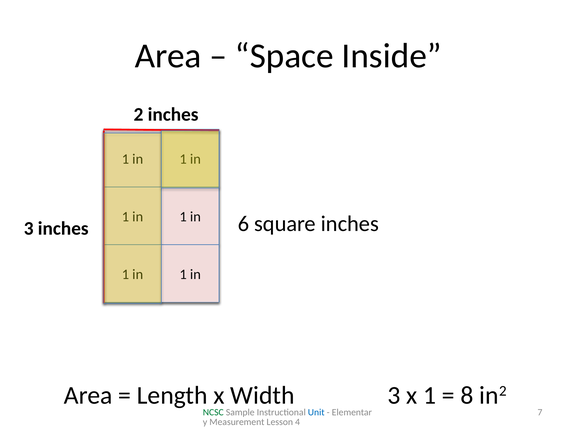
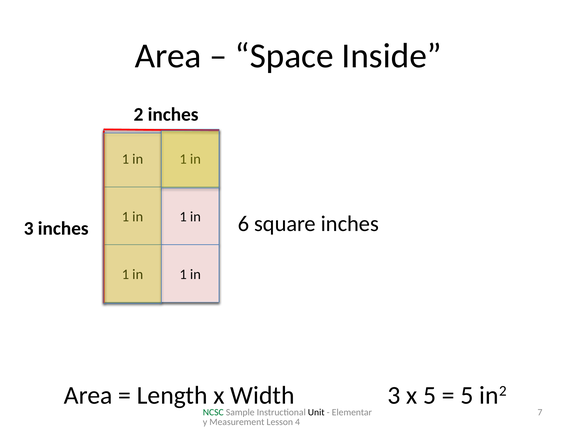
x 1: 1 -> 5
8 at (467, 396): 8 -> 5
Unit colour: blue -> black
